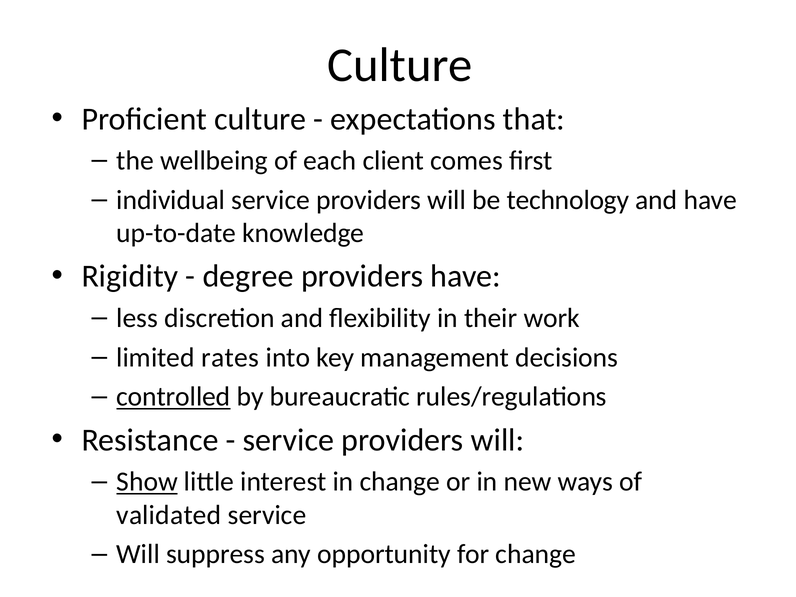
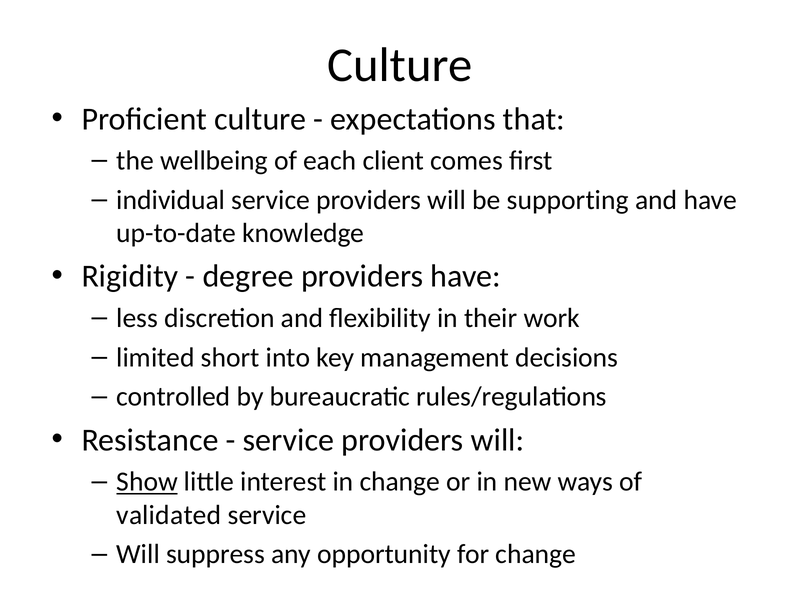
technology: technology -> supporting
rates: rates -> short
controlled underline: present -> none
